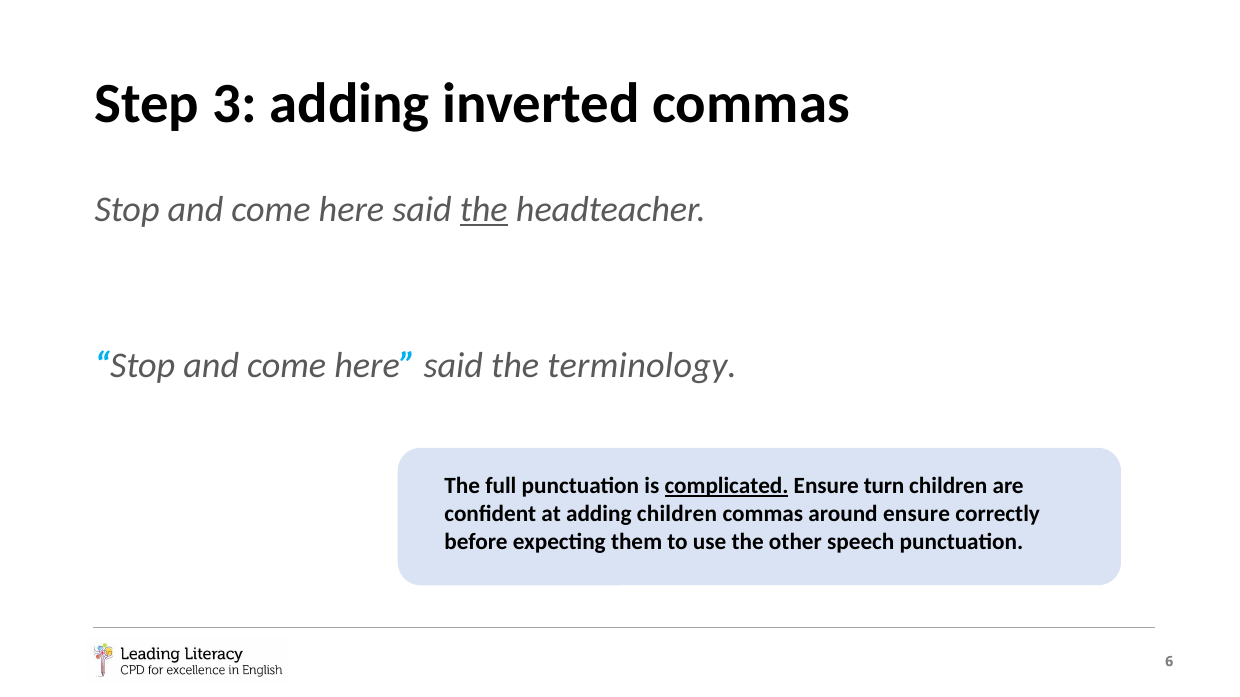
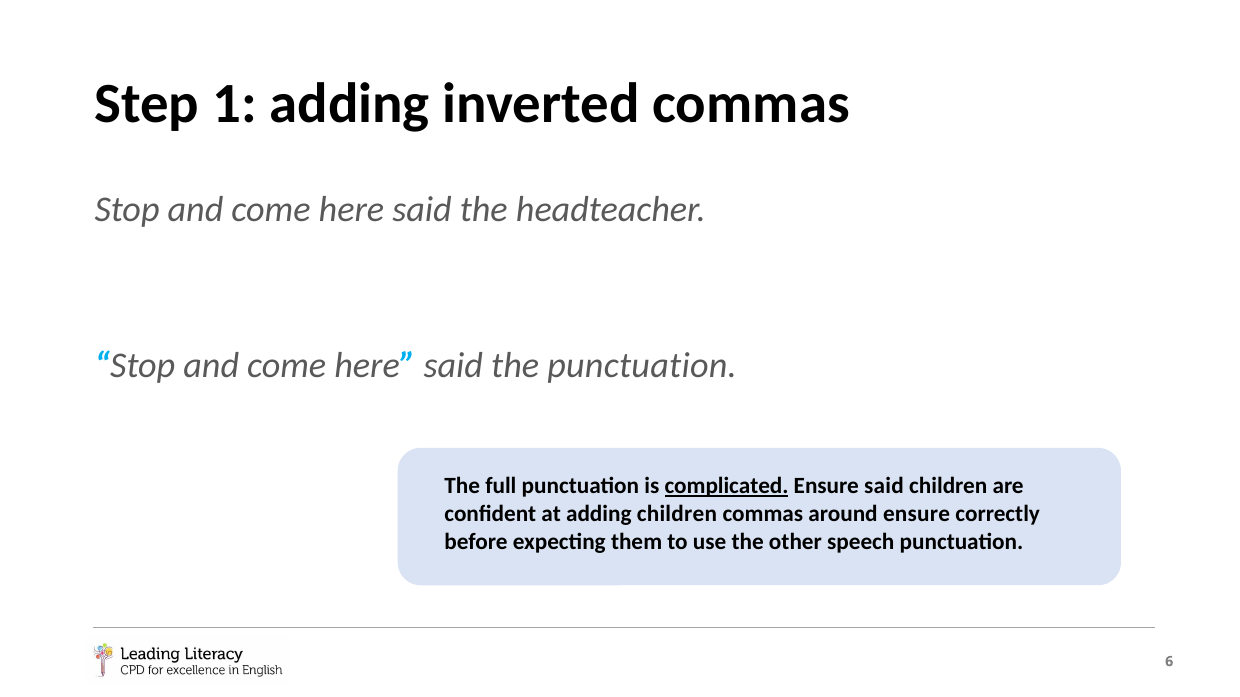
3: 3 -> 1
the at (484, 210) underline: present -> none
the terminology: terminology -> punctuation
Ensure turn: turn -> said
